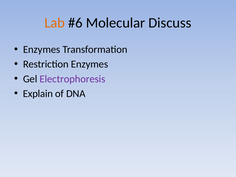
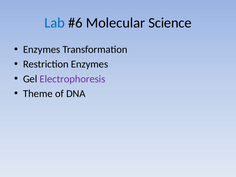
Lab colour: orange -> blue
Discuss: Discuss -> Science
Explain: Explain -> Theme
